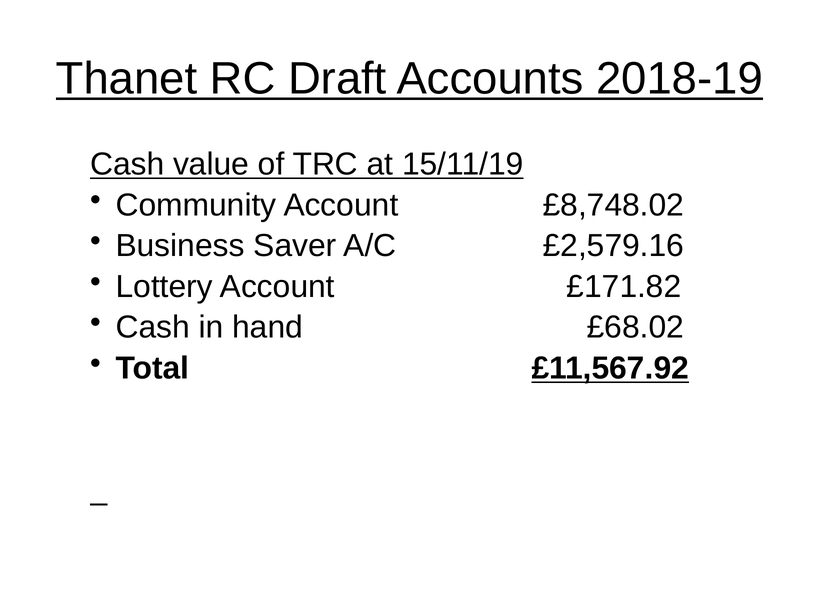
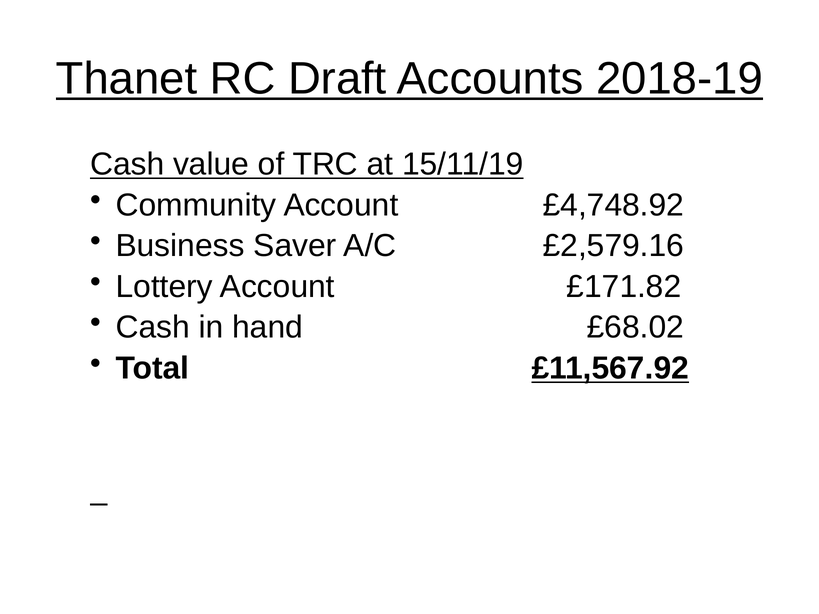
£8,748.02: £8,748.02 -> £4,748.92
